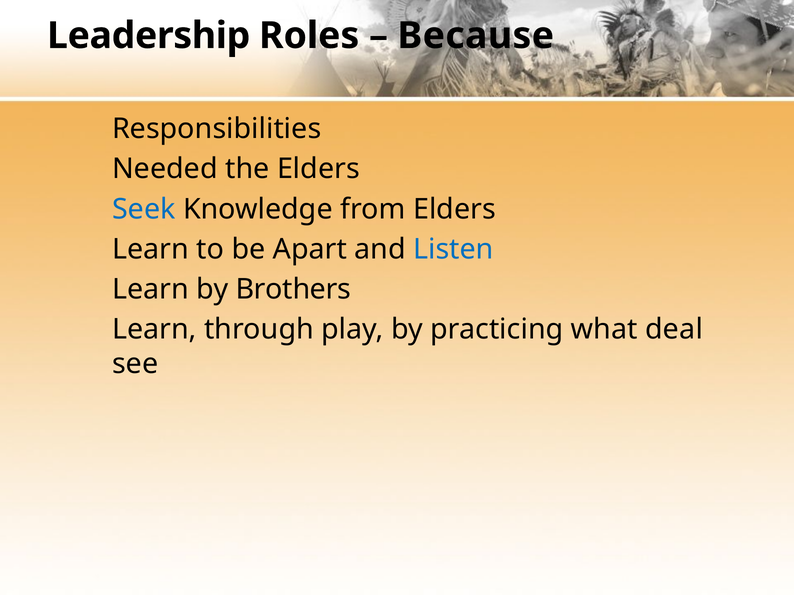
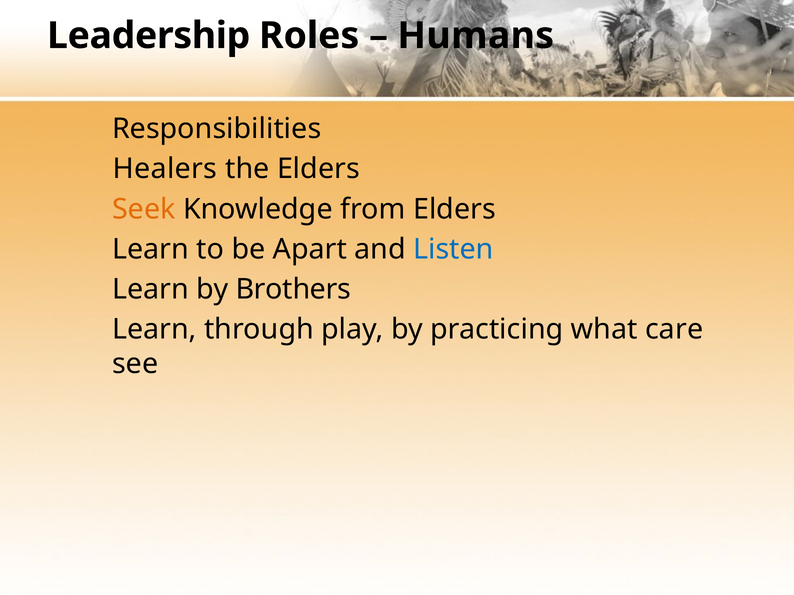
Because: Because -> Humans
Needed: Needed -> Healers
Seek colour: blue -> orange
deal: deal -> care
